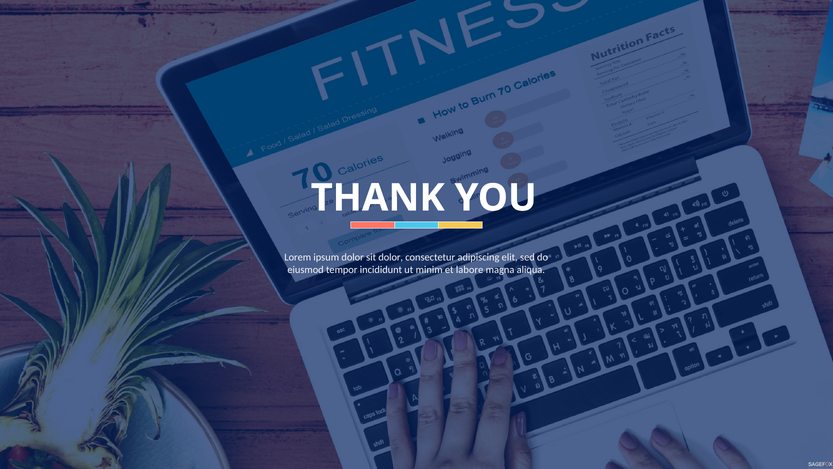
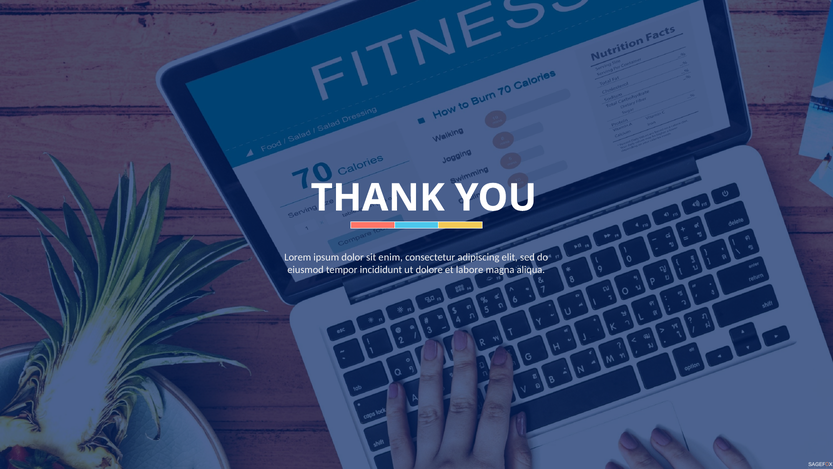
sit dolor: dolor -> enim
minim: minim -> dolore
